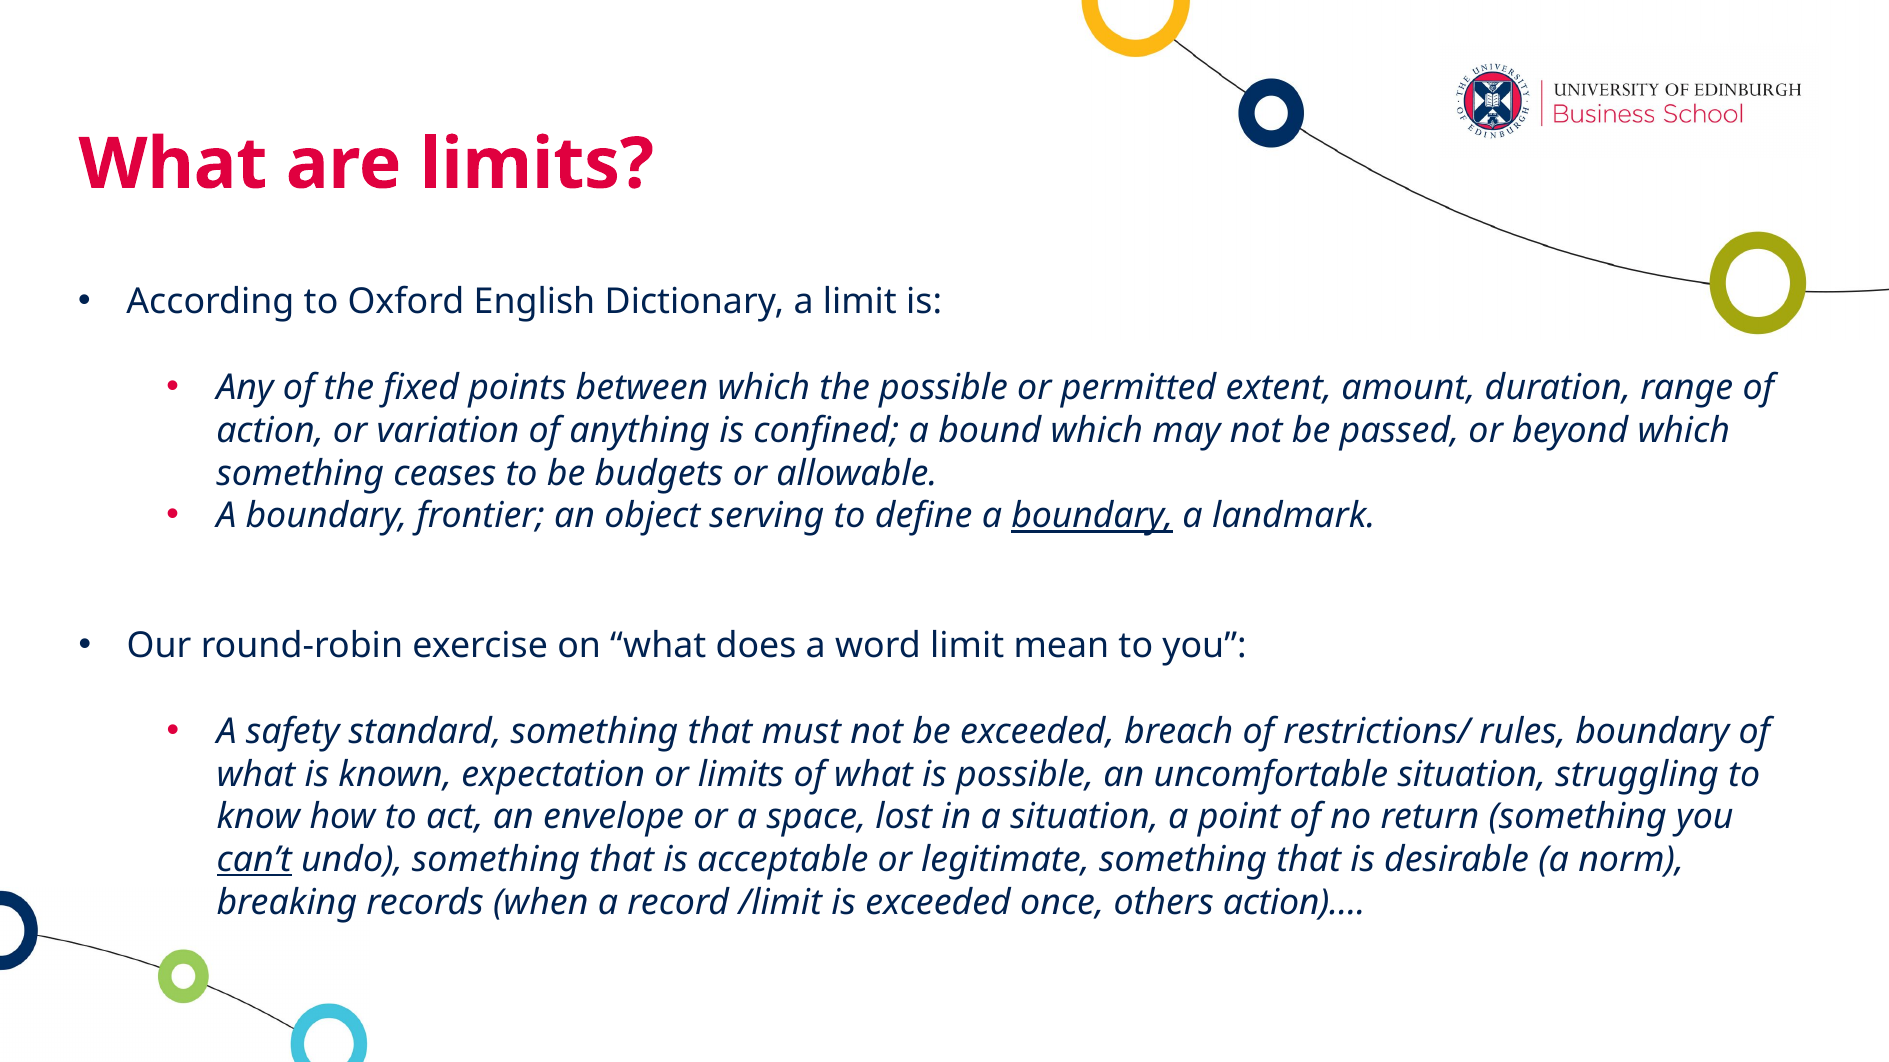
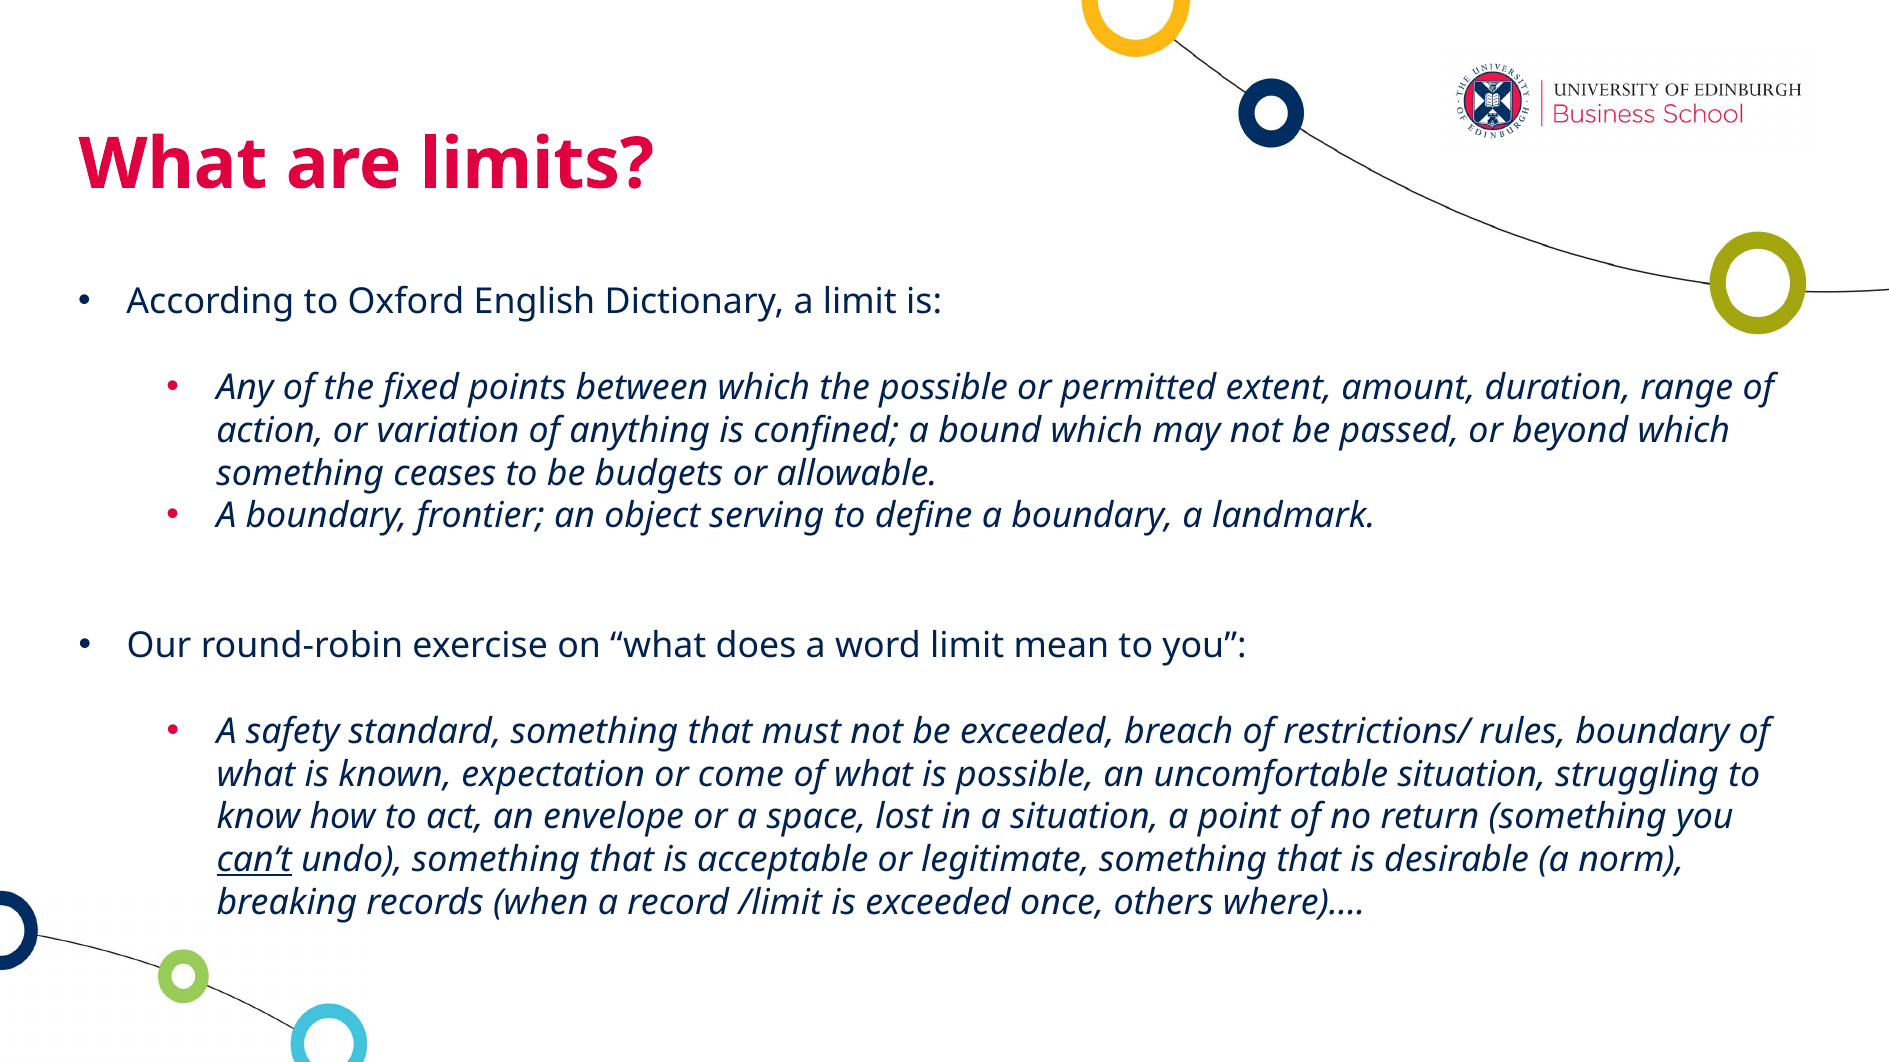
boundary at (1092, 516) underline: present -> none
or limits: limits -> come
action)…: action)… -> where)…
